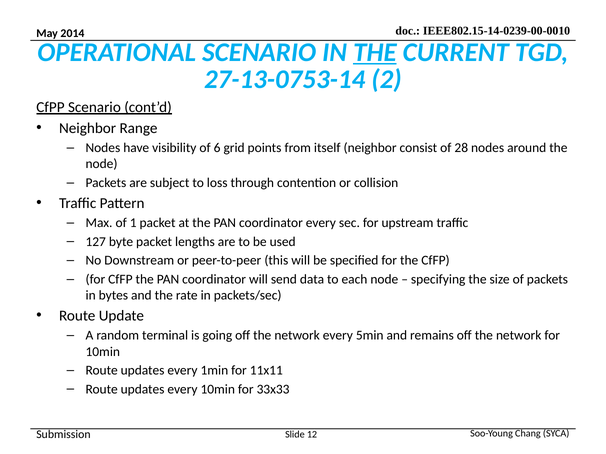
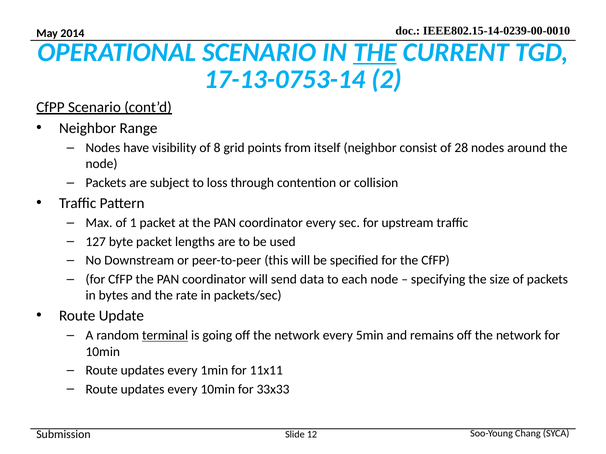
27-13-0753-14: 27-13-0753-14 -> 17-13-0753-14
6: 6 -> 8
terminal underline: none -> present
